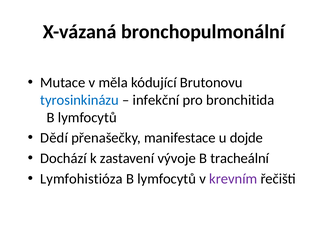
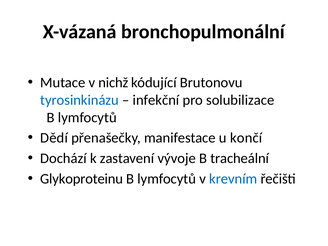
měla: měla -> nichž
bronchitida: bronchitida -> solubilizace
dojde: dojde -> končí
Lymfohistióza: Lymfohistióza -> Glykoproteinu
krevním colour: purple -> blue
